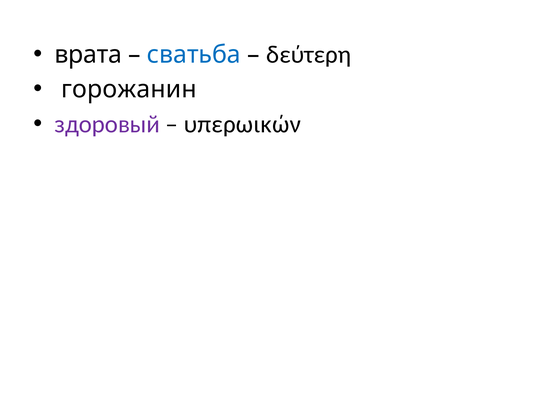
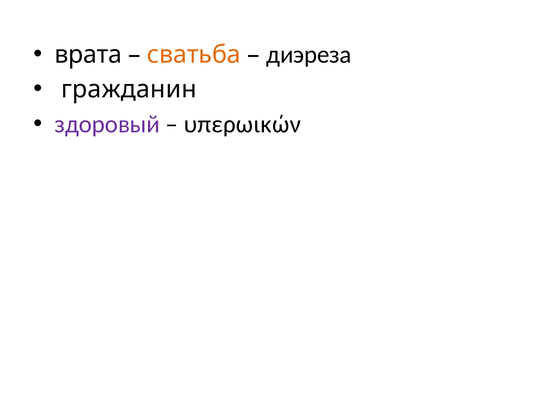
сватьба colour: blue -> orange
δεύτερη: δεύτερη -> диэреза
горожанин: горожанин -> гражданин
